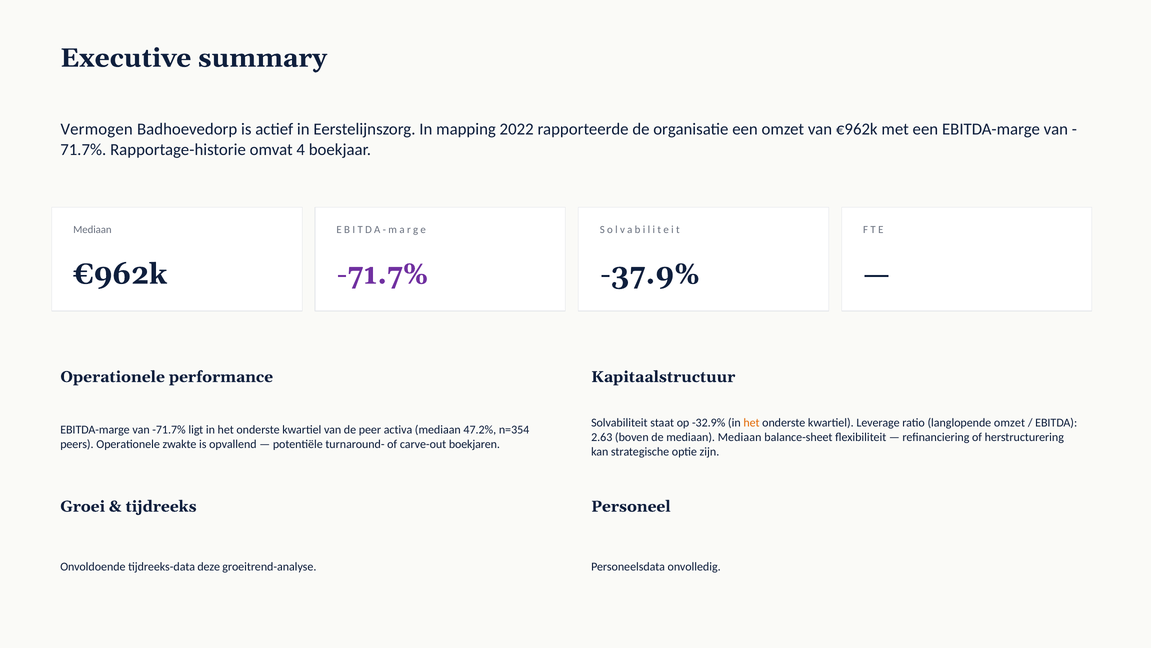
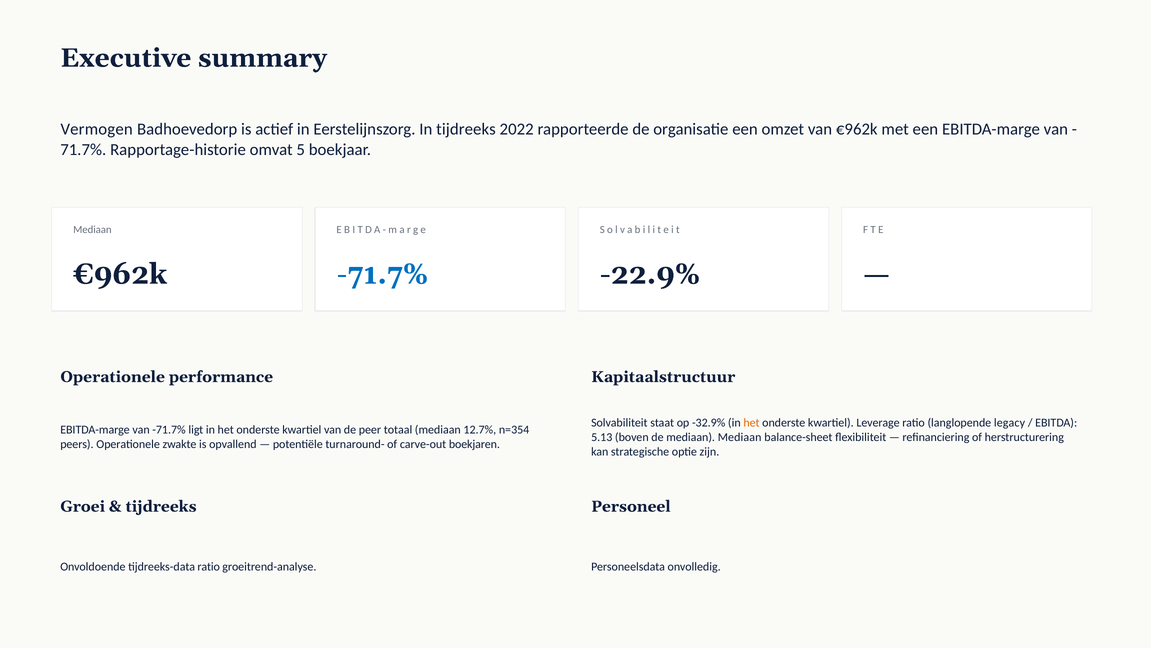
In mapping: mapping -> tijdreeks
4: 4 -> 5
-71.7% at (382, 274) colour: purple -> blue
-37.9%: -37.9% -> -22.9%
langlopende omzet: omzet -> legacy
activa: activa -> totaal
47.2%: 47.2% -> 12.7%
2.63: 2.63 -> 5.13
tijdreeks-data deze: deze -> ratio
